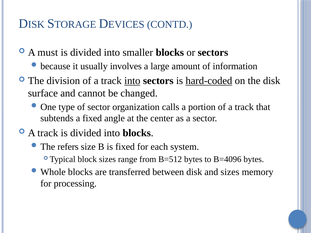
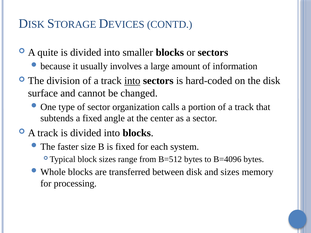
must: must -> quite
hard-coded underline: present -> none
refers: refers -> faster
